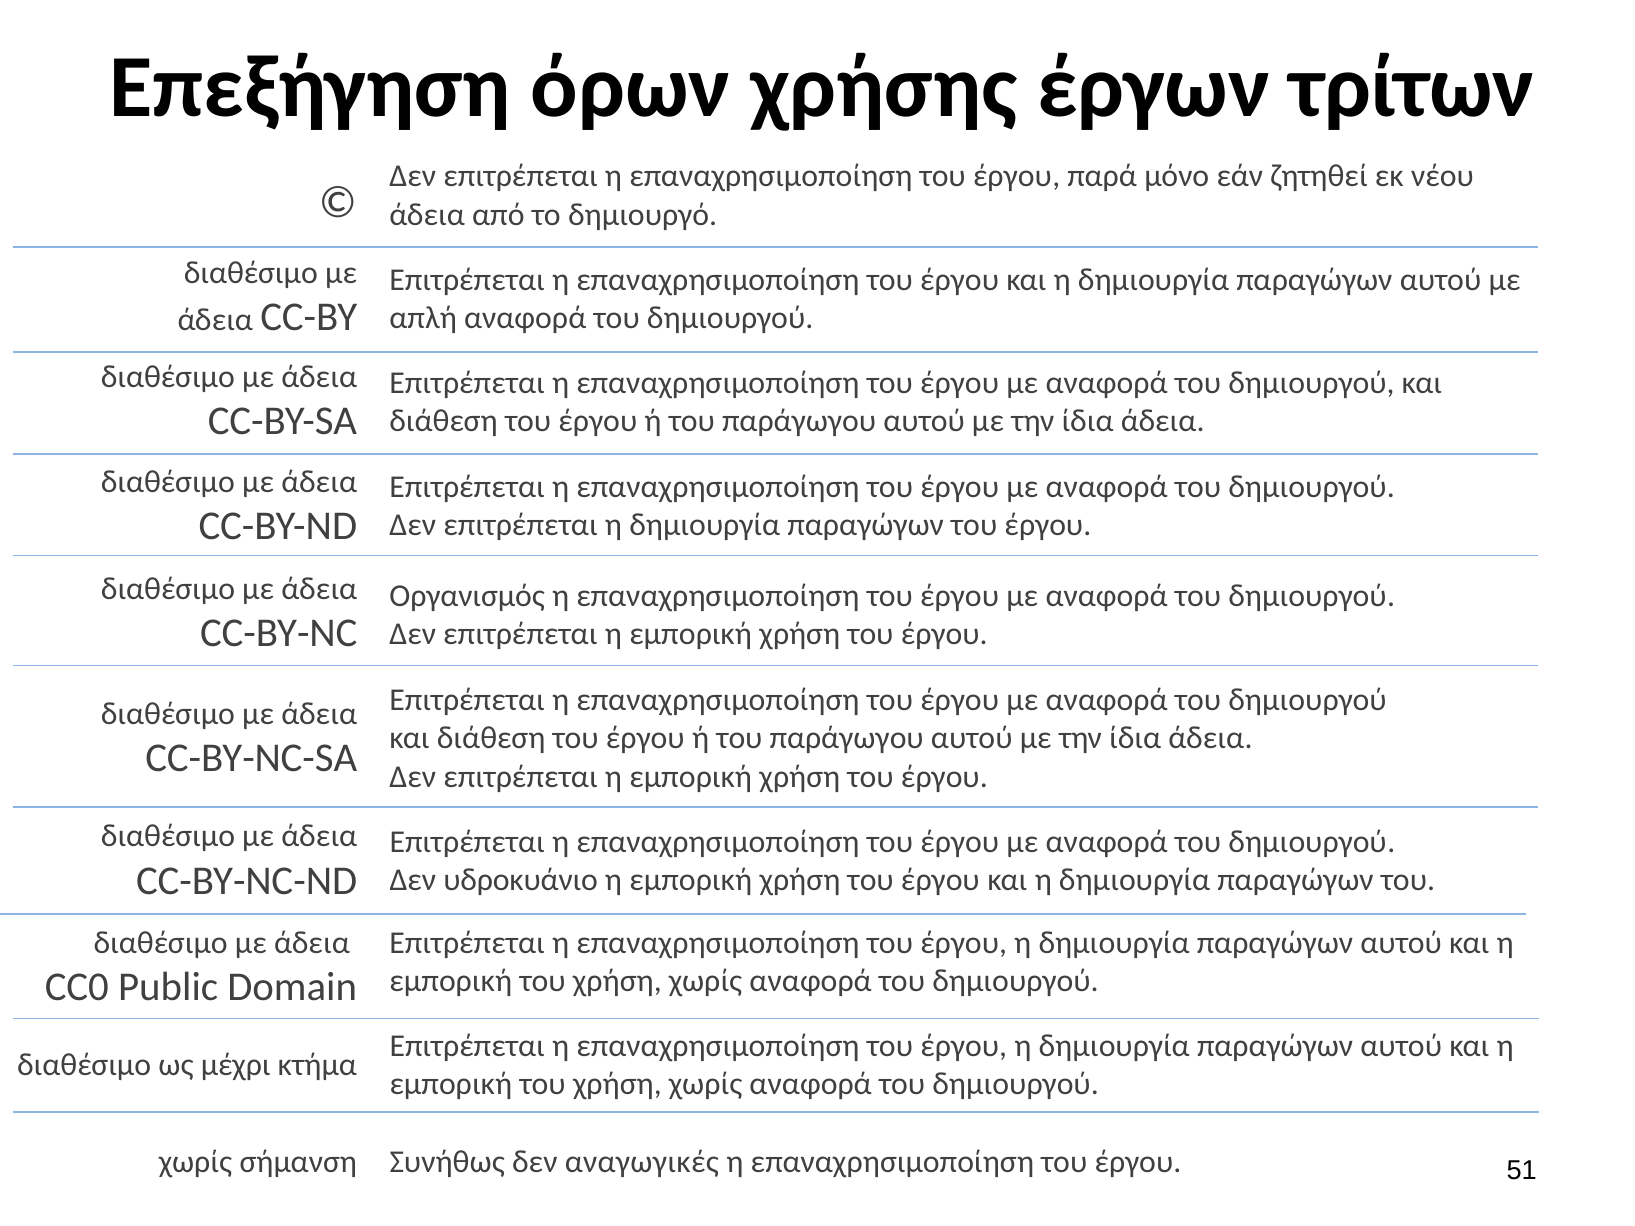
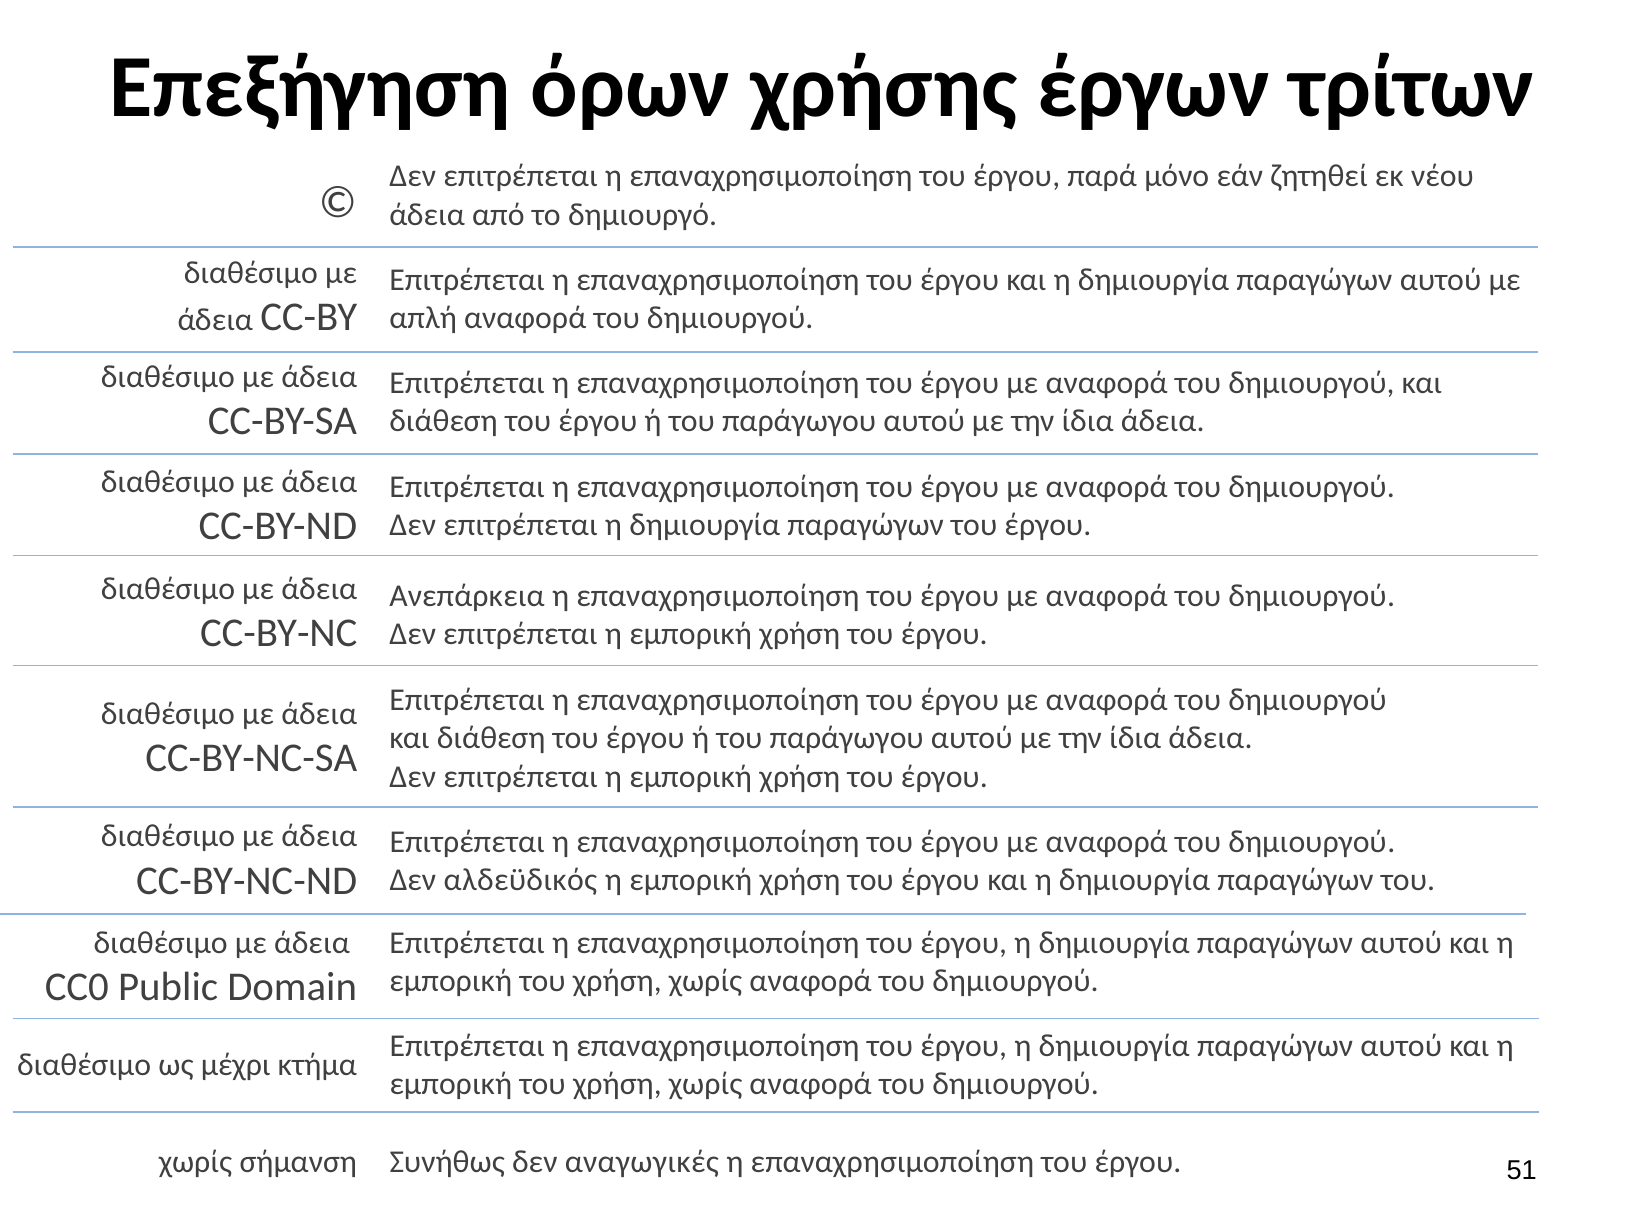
Οργανισμός: Οργανισμός -> Ανεπάρκεια
υδροκυάνιο: υδροκυάνιο -> αλδεϋδικός
